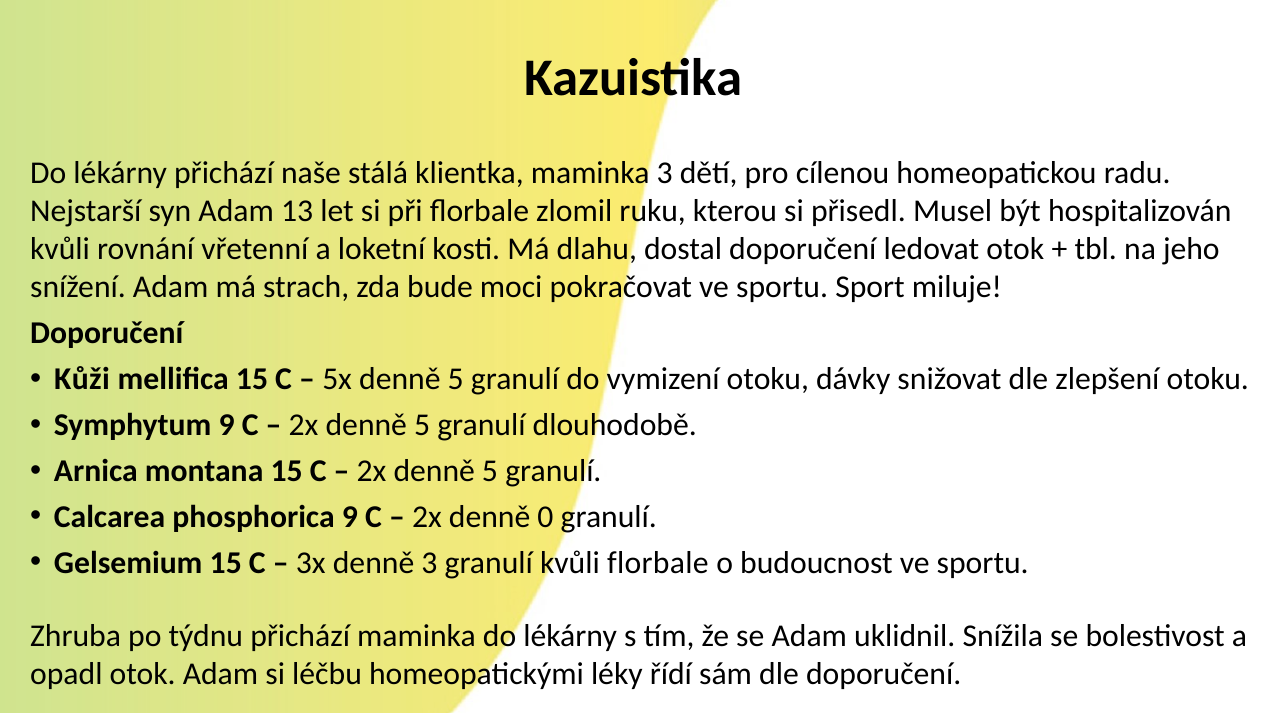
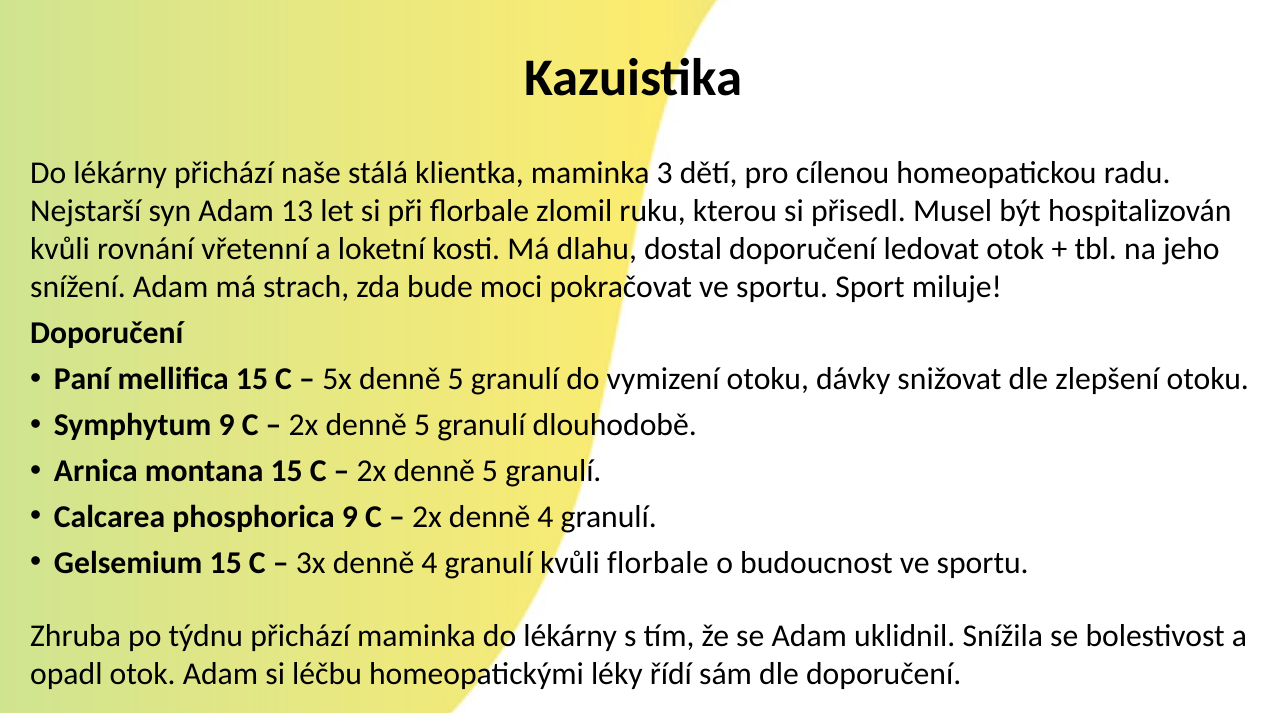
Kůži: Kůži -> Paní
2x denně 0: 0 -> 4
3x denně 3: 3 -> 4
